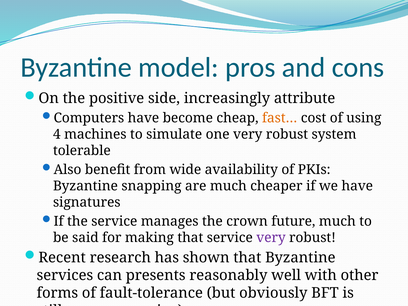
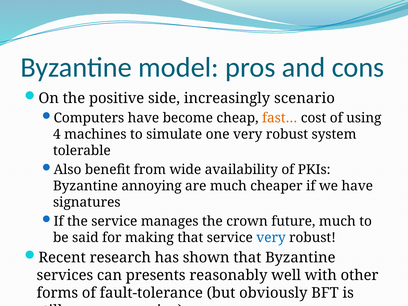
attribute: attribute -> scenario
snapping: snapping -> annoying
very at (271, 238) colour: purple -> blue
